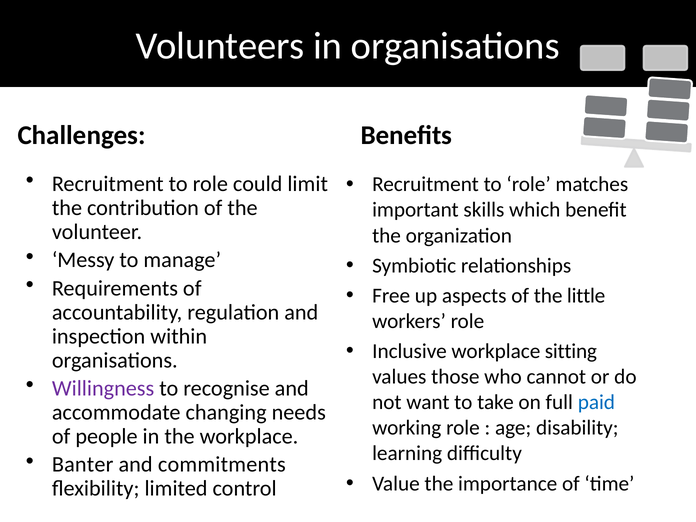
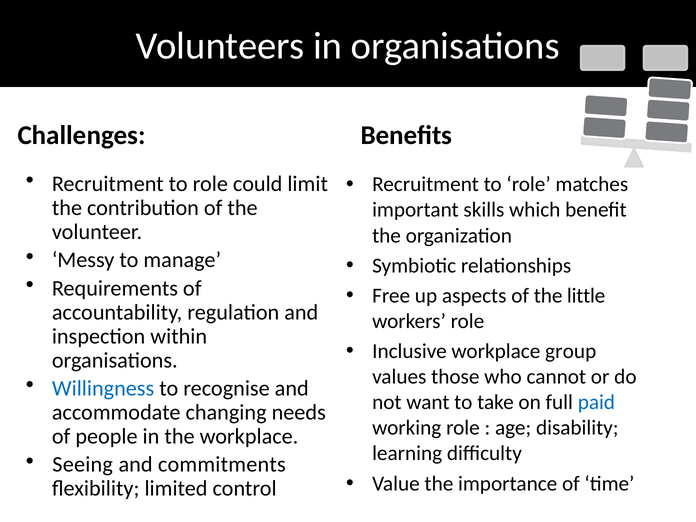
sitting: sitting -> group
Willingness colour: purple -> blue
Banter: Banter -> Seeing
